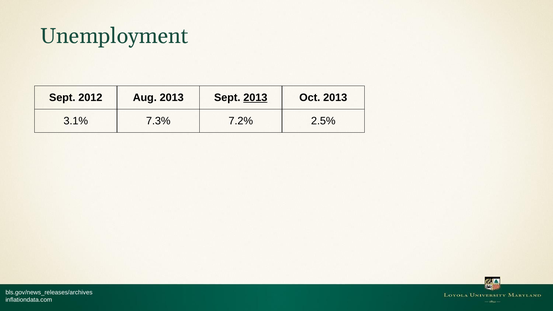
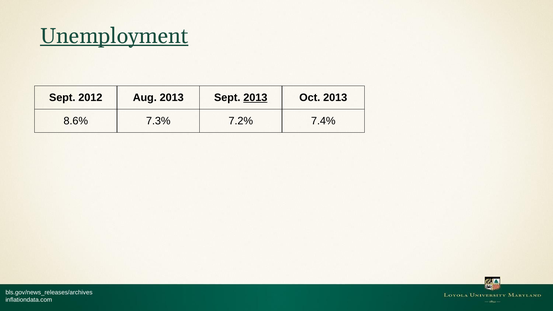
Unemployment underline: none -> present
3.1%: 3.1% -> 8.6%
2.5%: 2.5% -> 7.4%
